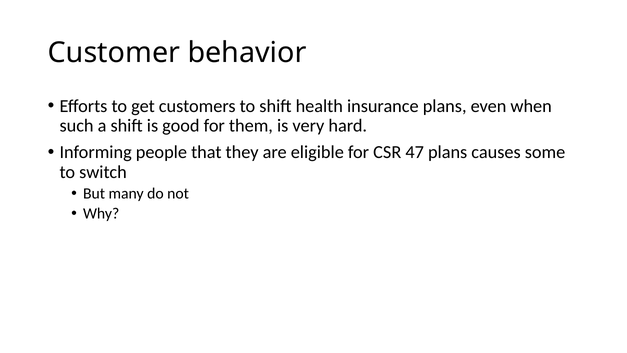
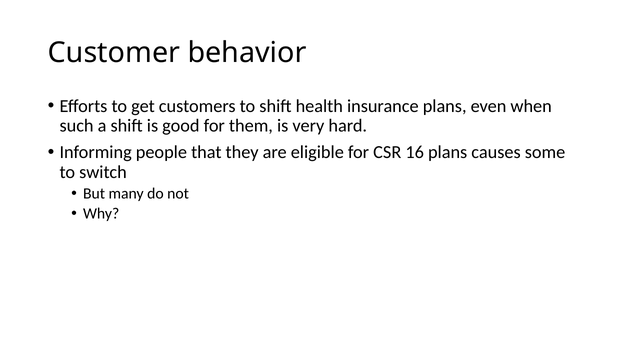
47: 47 -> 16
